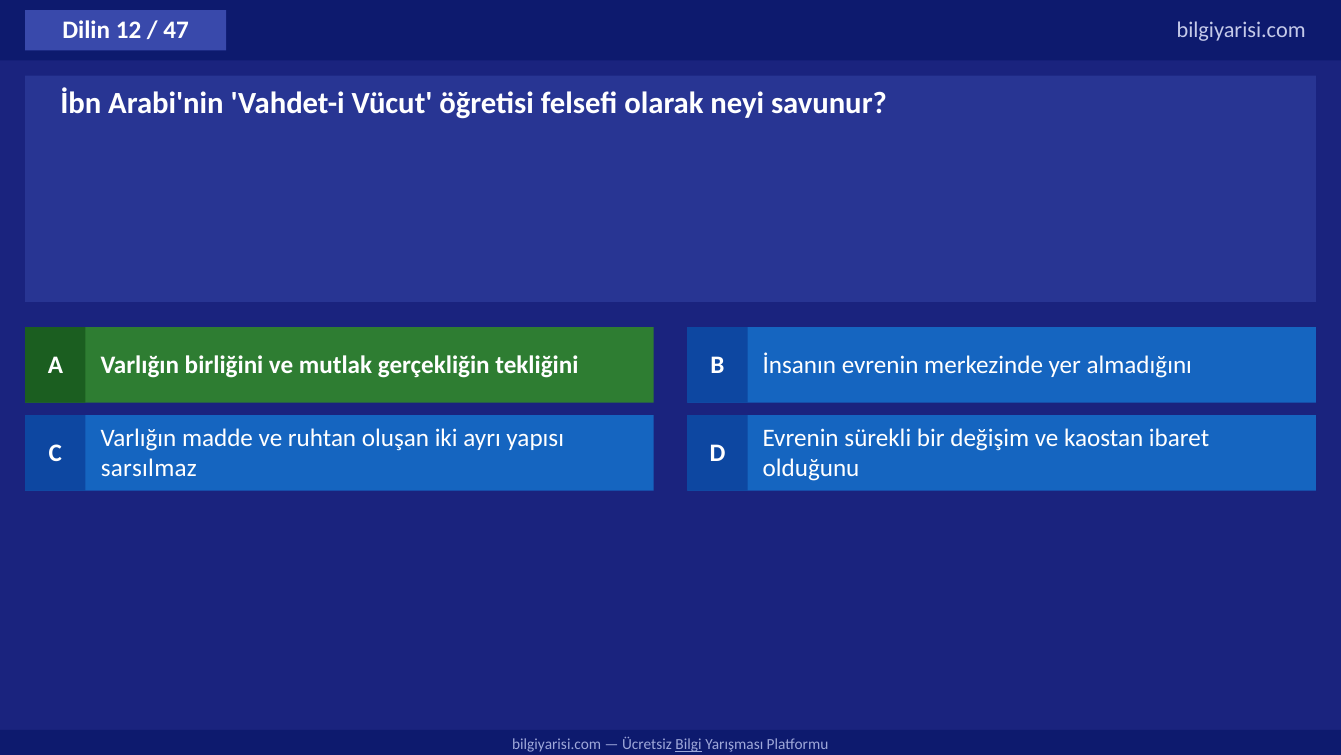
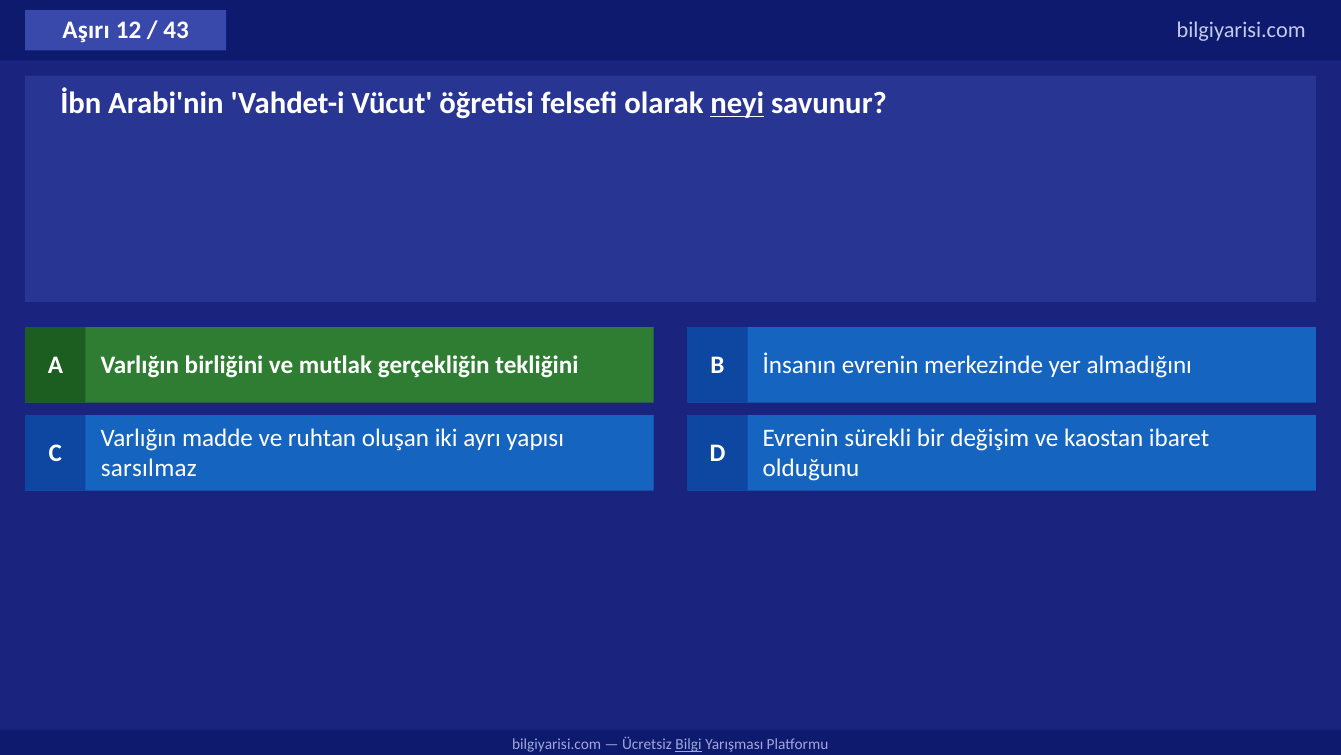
Dilin: Dilin -> Aşırı
47: 47 -> 43
neyi underline: none -> present
